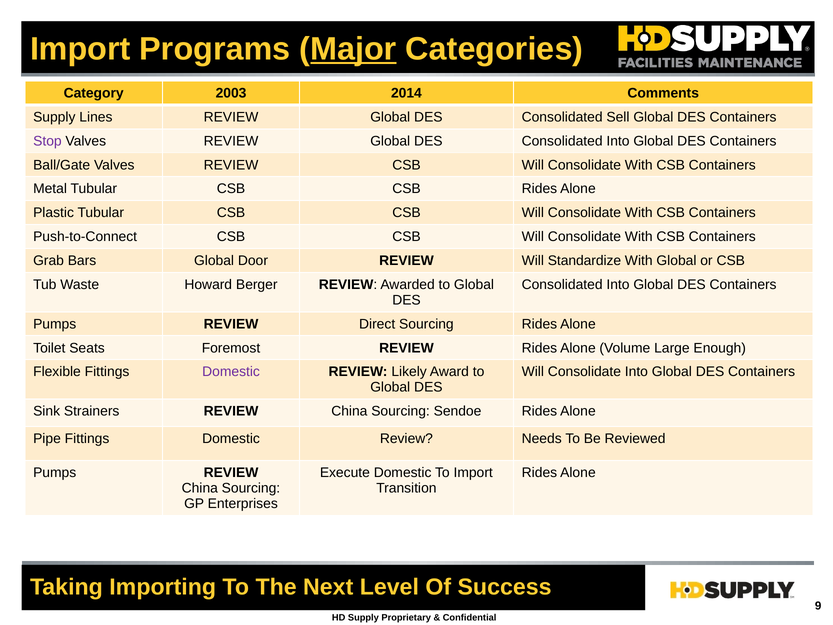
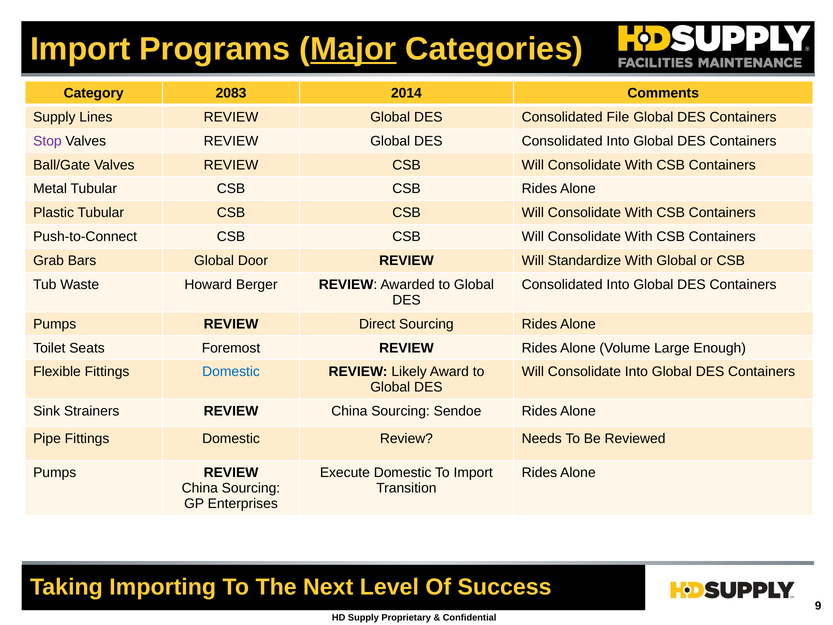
2003: 2003 -> 2083
Sell: Sell -> File
Domestic at (231, 372) colour: purple -> blue
